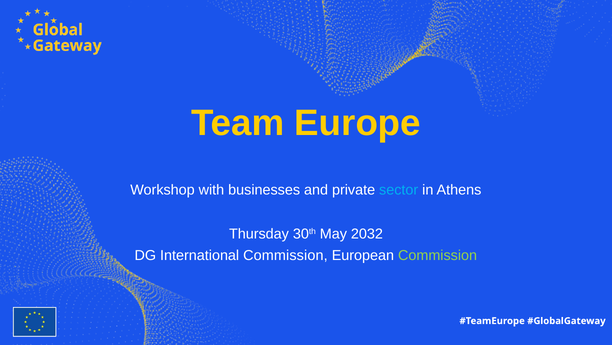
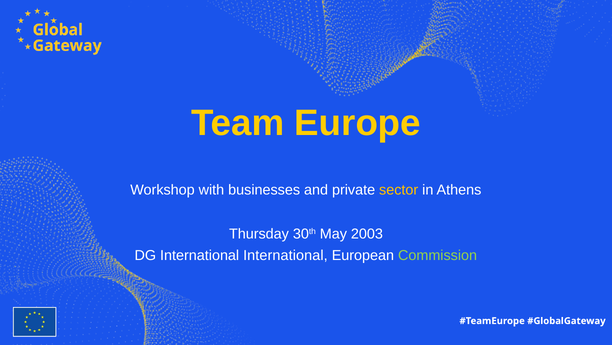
sector colour: light blue -> yellow
2032: 2032 -> 2003
International Commission: Commission -> International
